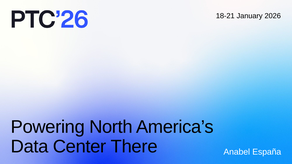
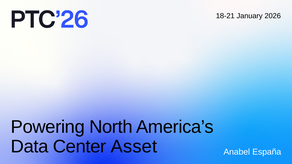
There: There -> Asset
